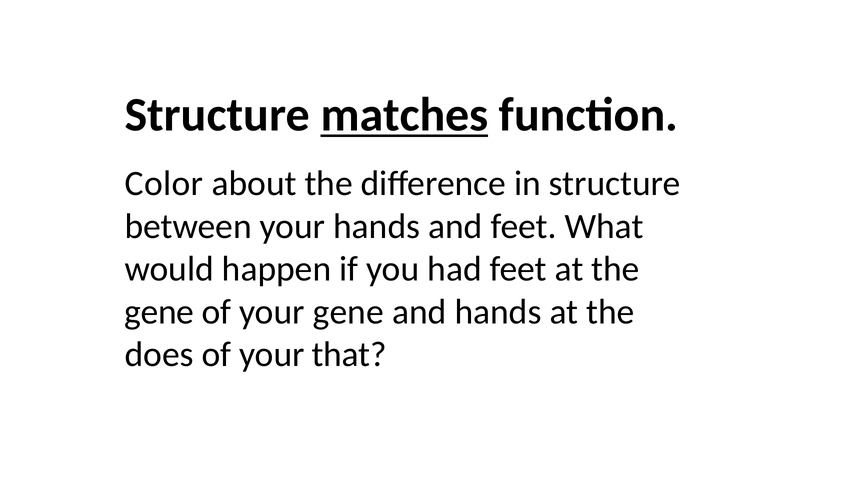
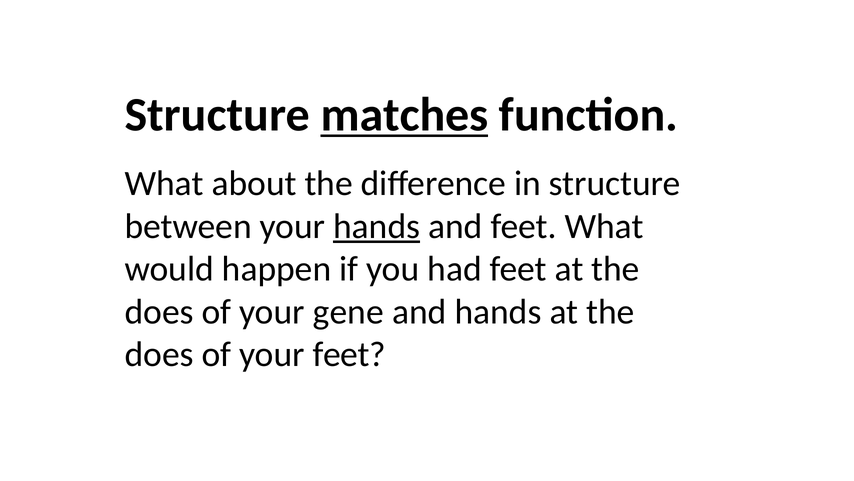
Color at (164, 183): Color -> What
hands at (377, 226) underline: none -> present
gene at (159, 312): gene -> does
your that: that -> feet
